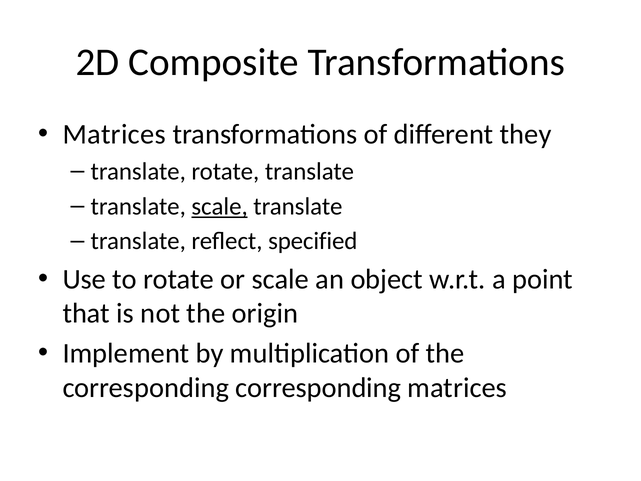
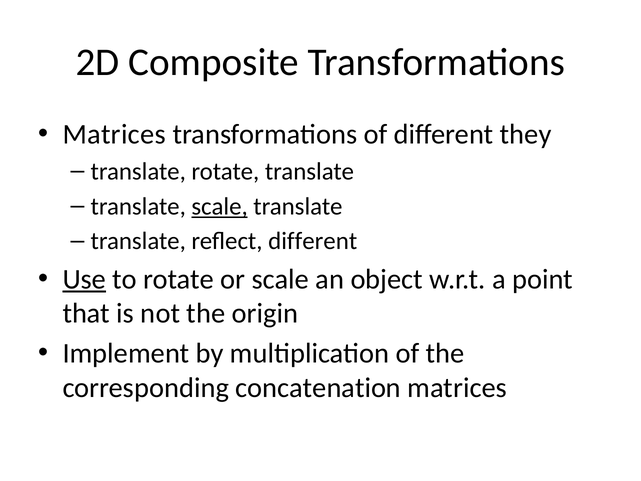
reflect specified: specified -> different
Use underline: none -> present
corresponding corresponding: corresponding -> concatenation
